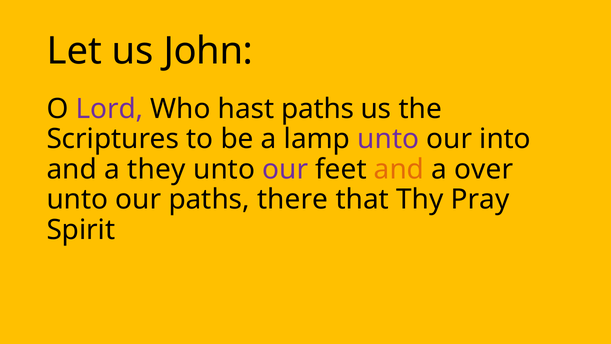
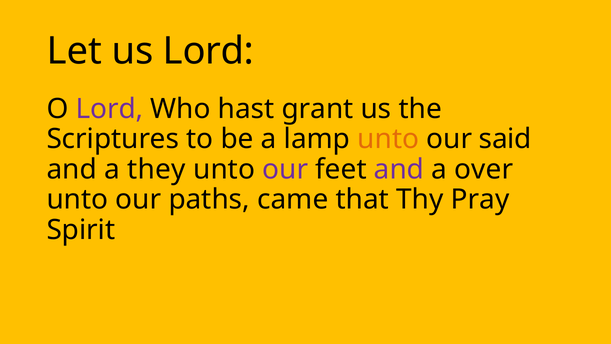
us John: John -> Lord
hast paths: paths -> grant
unto at (388, 139) colour: purple -> orange
into: into -> said
and at (399, 169) colour: orange -> purple
there: there -> came
